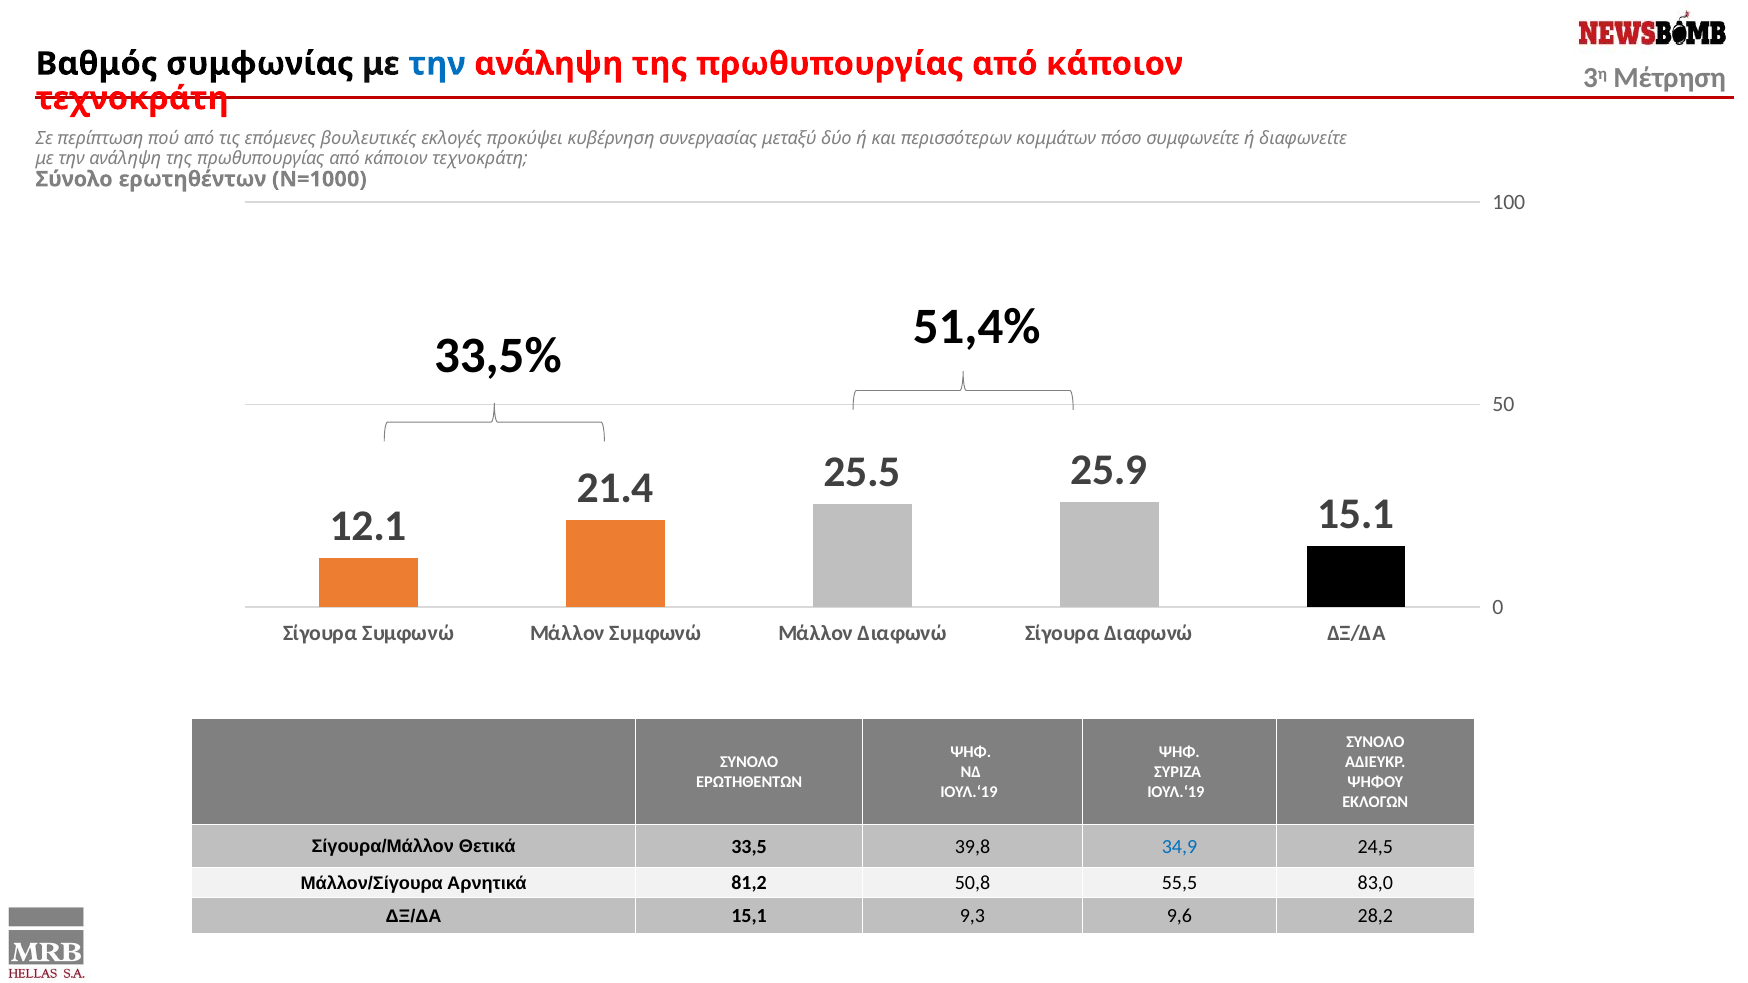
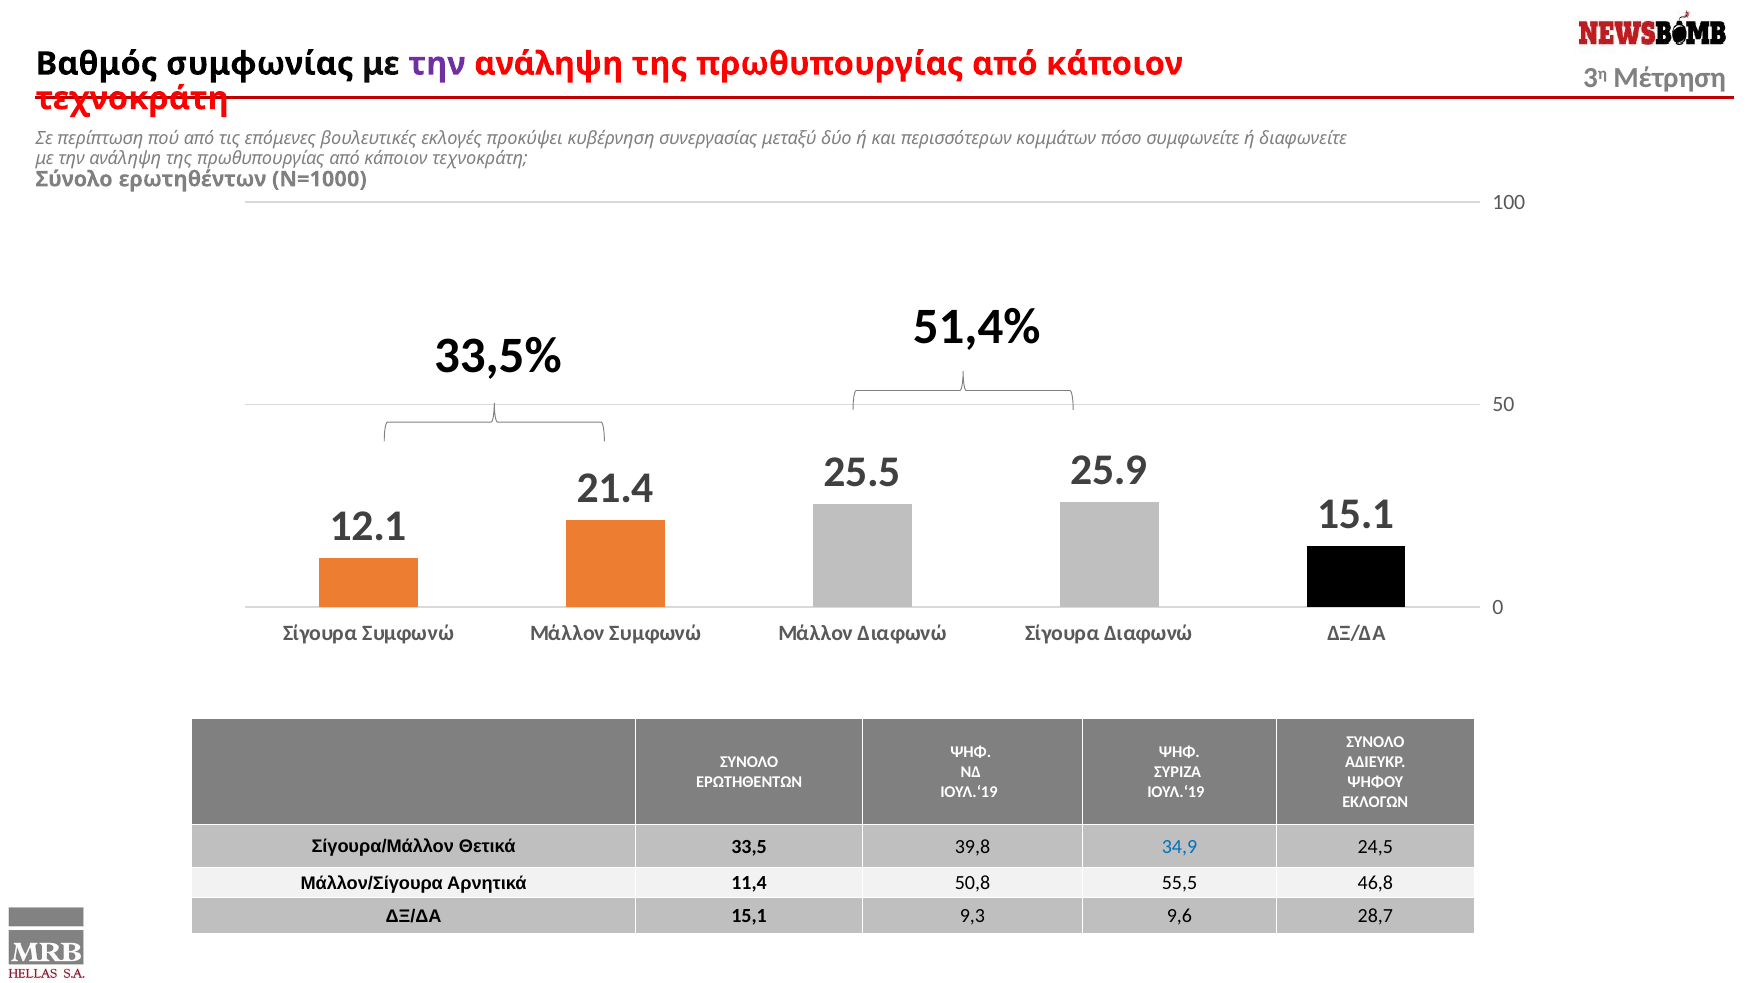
την at (437, 64) colour: blue -> purple
81,2: 81,2 -> 11,4
83,0: 83,0 -> 46,8
28,2: 28,2 -> 28,7
